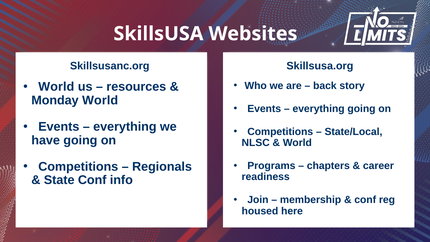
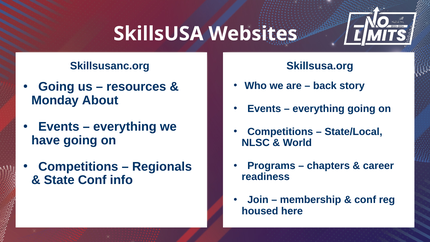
World at (56, 87): World -> Going
Monday World: World -> About
